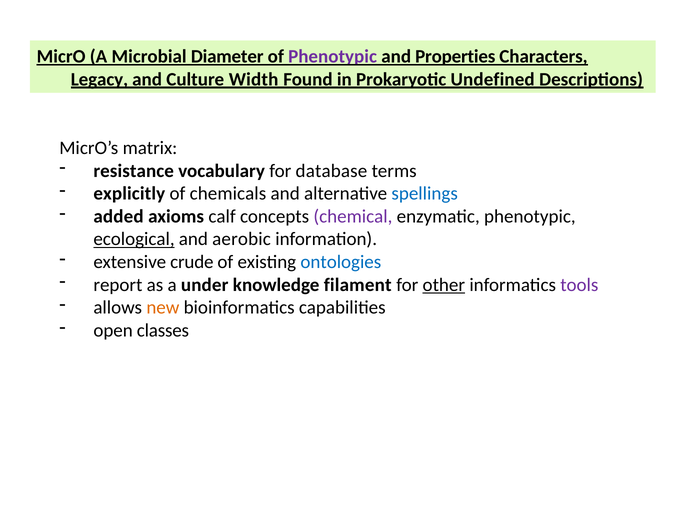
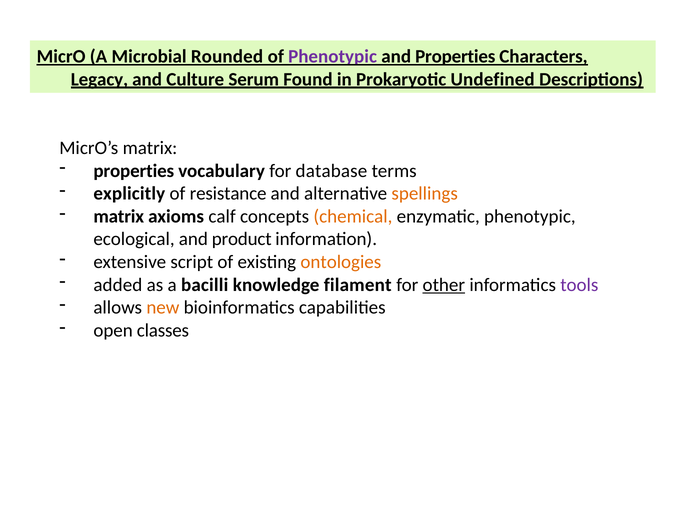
Diameter: Diameter -> Rounded
Width: Width -> Serum
resistance at (134, 171): resistance -> properties
chemicals: chemicals -> resistance
spellings colour: blue -> orange
added at (119, 216): added -> matrix
chemical colour: purple -> orange
ecological underline: present -> none
aerobic: aerobic -> product
crude: crude -> script
ontologies colour: blue -> orange
report: report -> added
under: under -> bacilli
